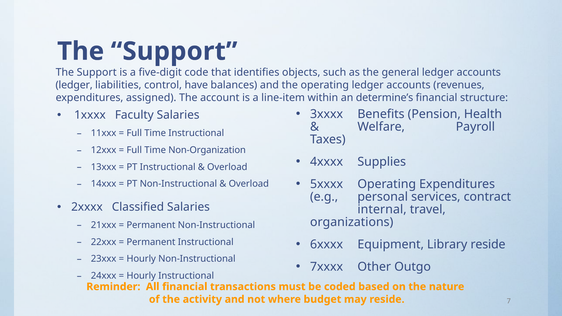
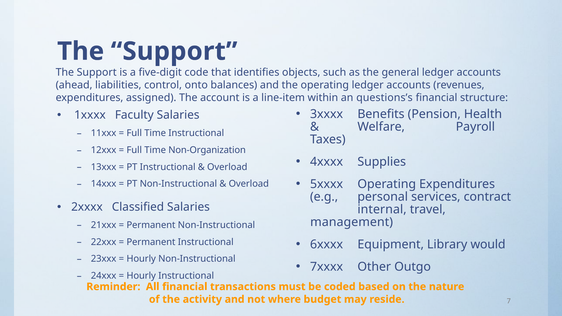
ledger at (74, 85): ledger -> ahead
have: have -> onto
determine’s: determine’s -> questions’s
organizations: organizations -> management
Library reside: reside -> would
